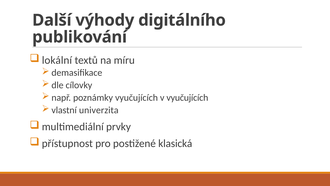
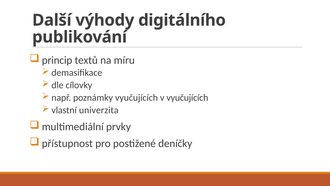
lokální: lokální -> princip
klasická: klasická -> deníčky
